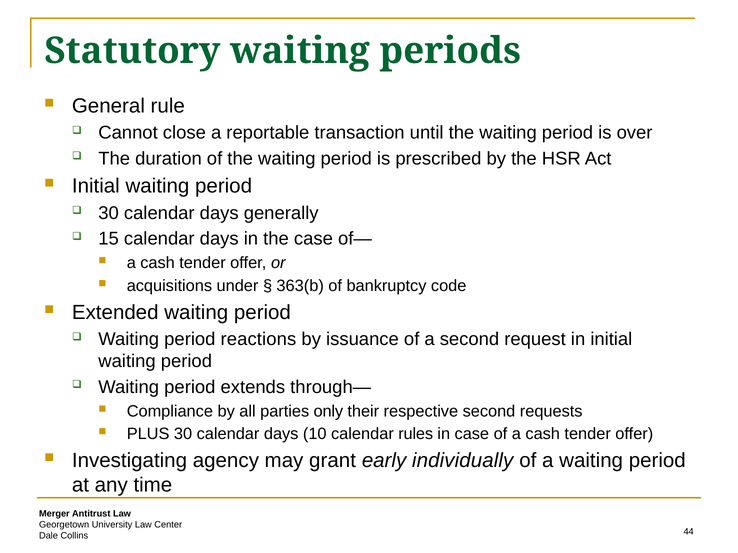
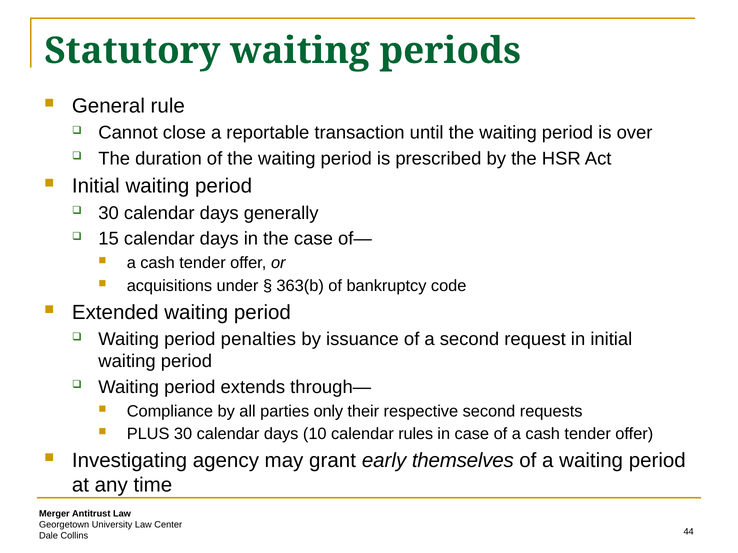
reactions: reactions -> penalties
individually: individually -> themselves
